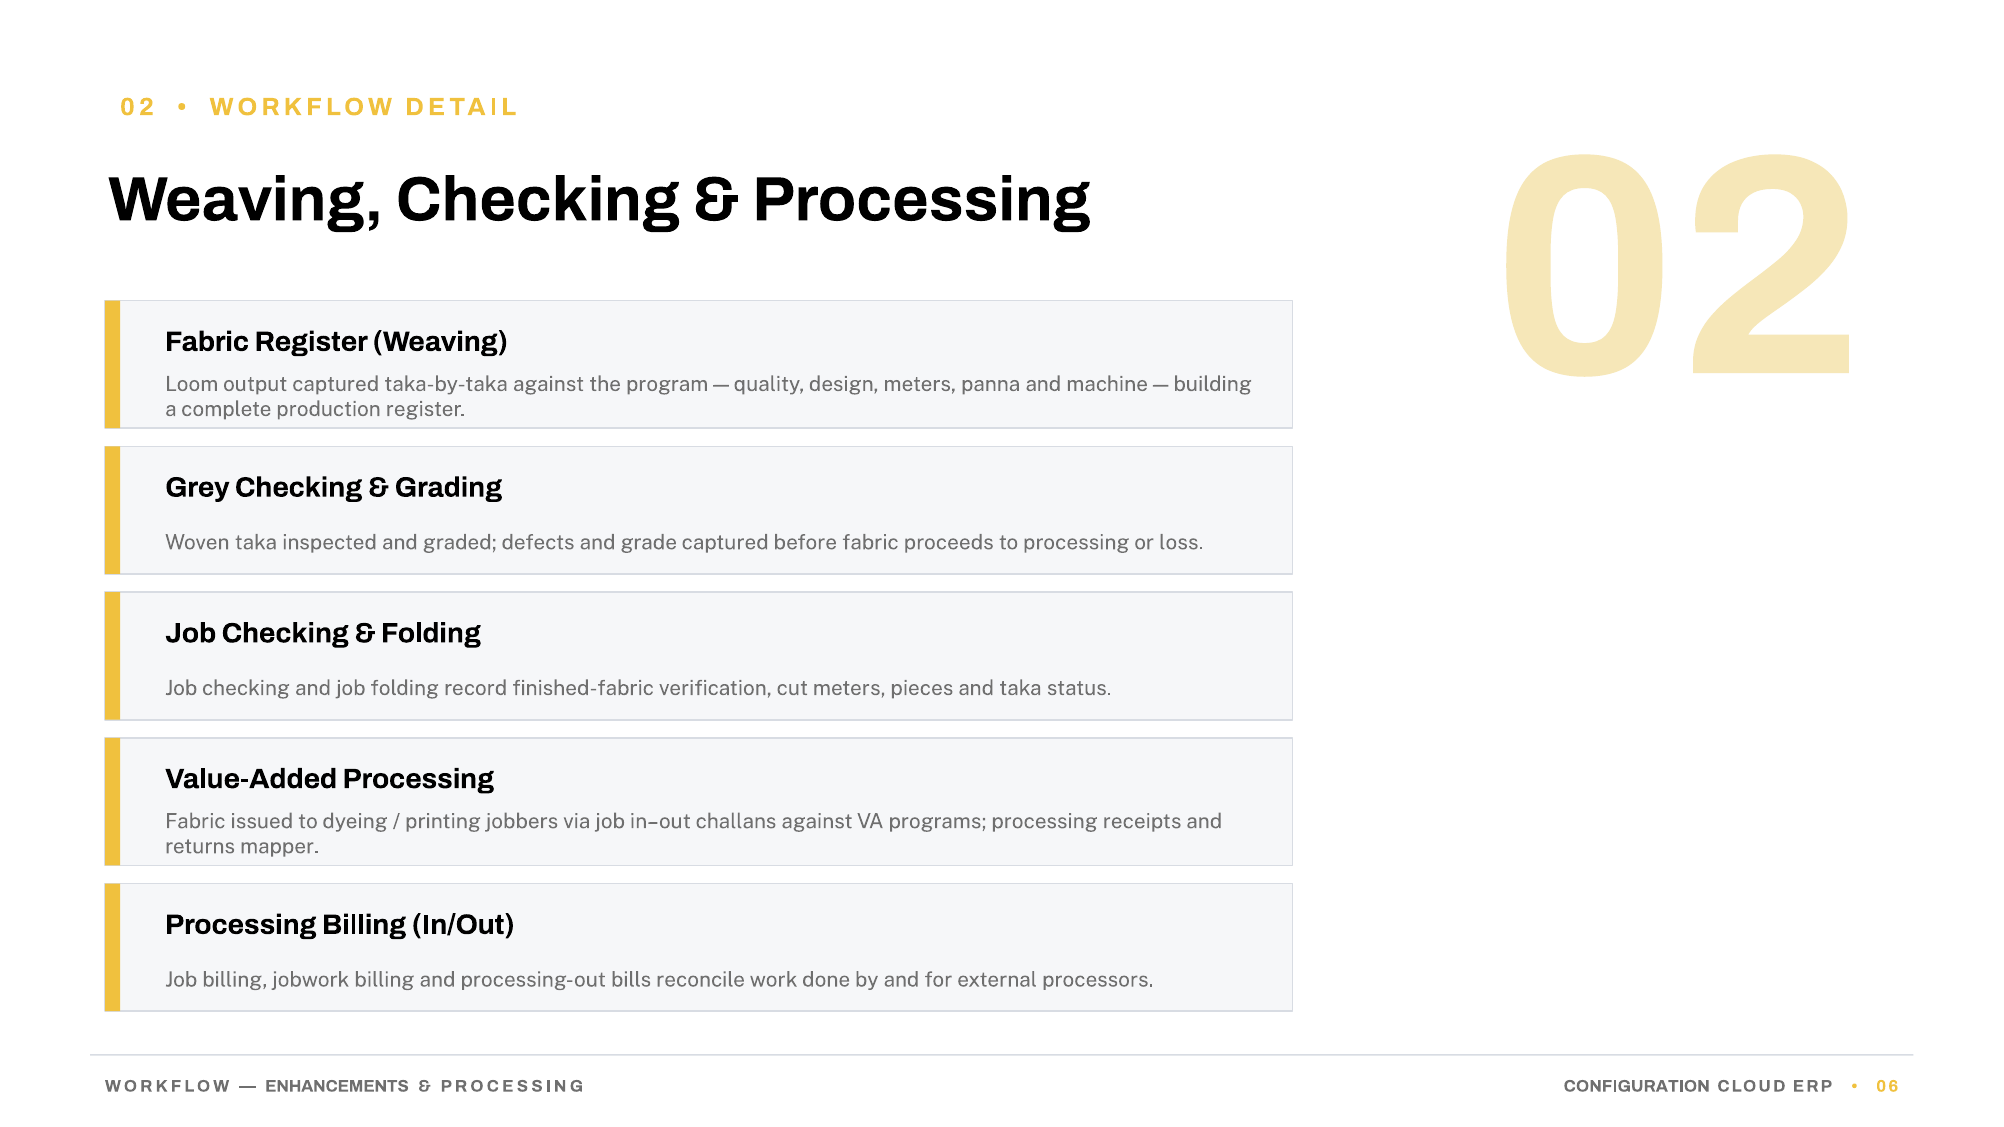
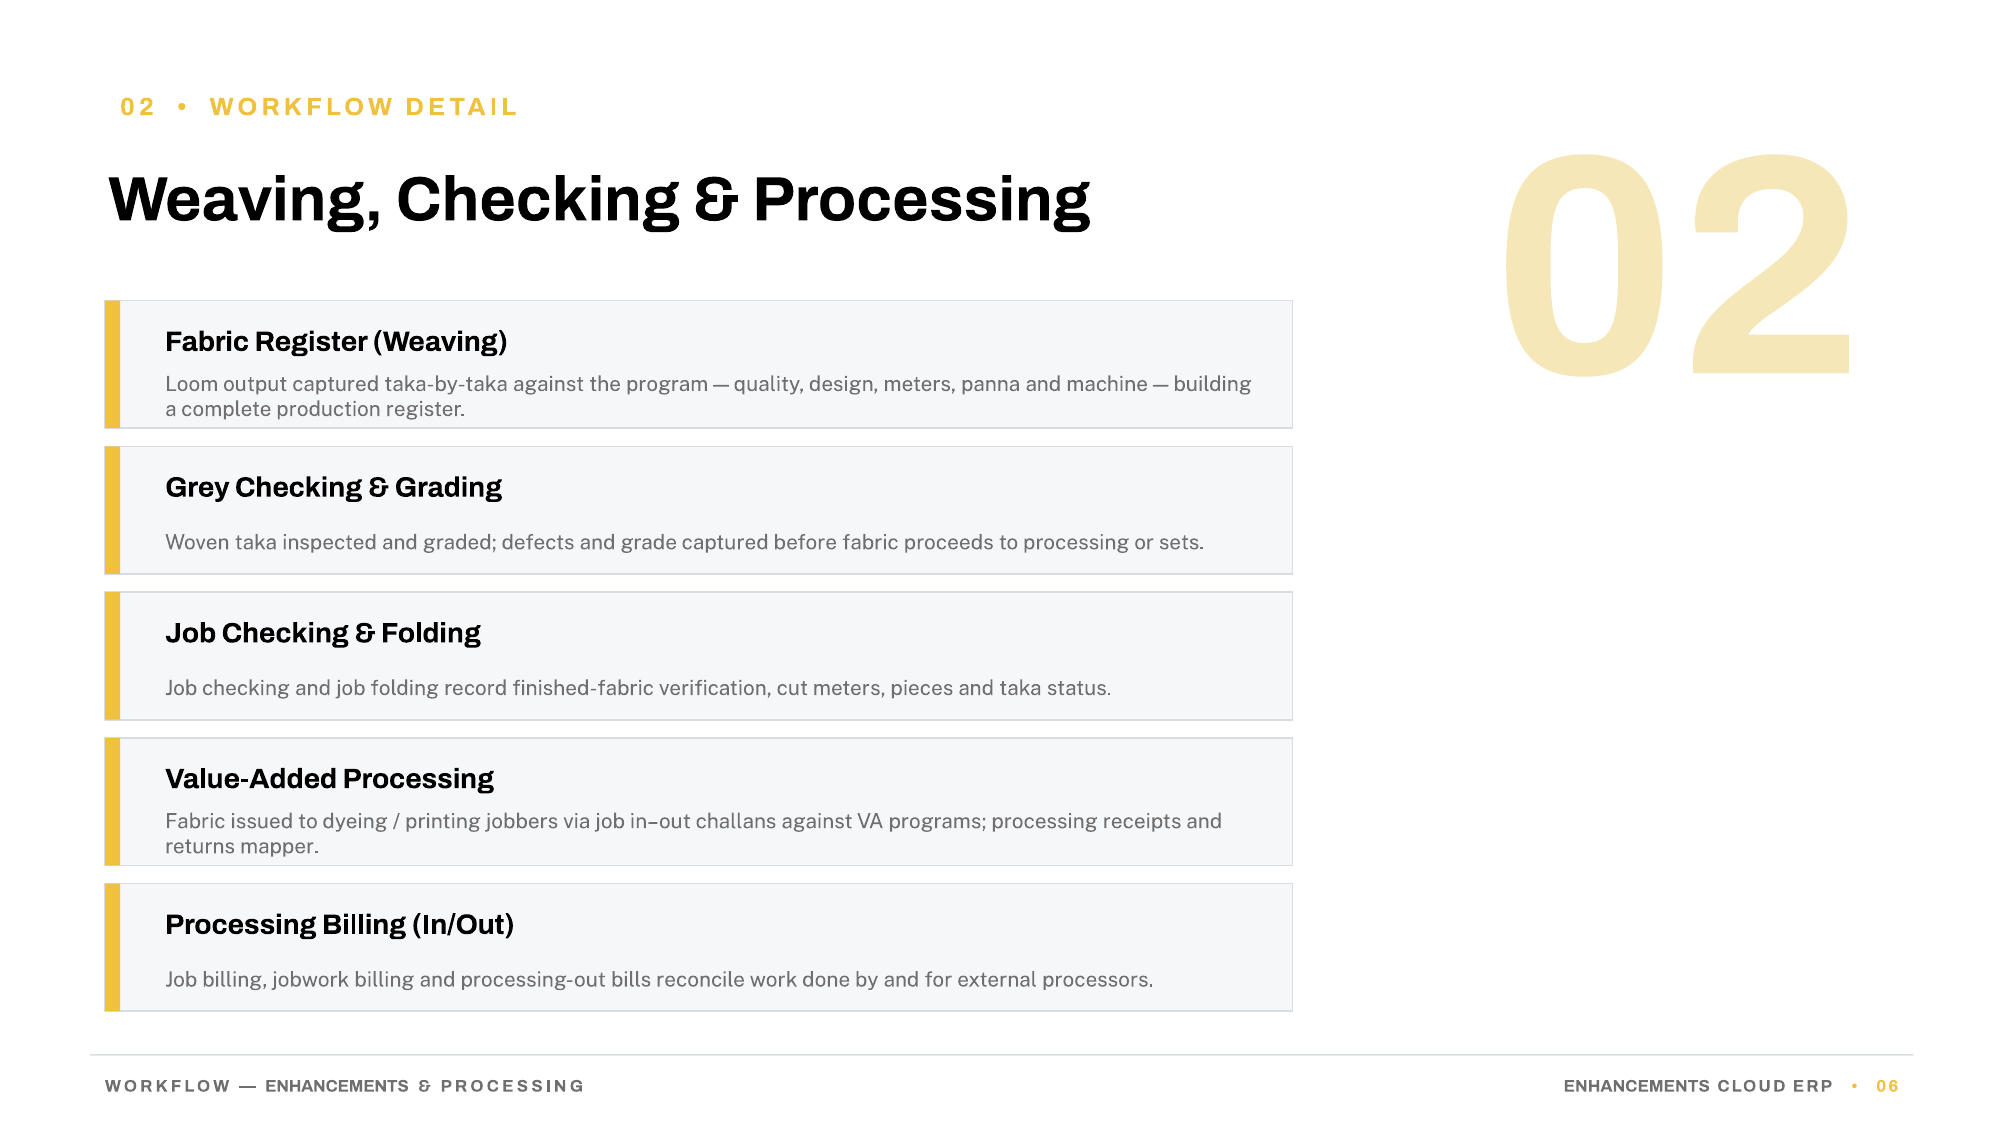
loss: loss -> sets
PROCESSING CONFIGURATION: CONFIGURATION -> ENHANCEMENTS
